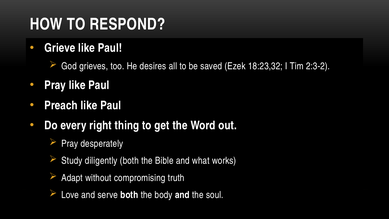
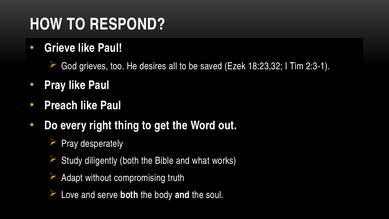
2:3-2: 2:3-2 -> 2:3-1
